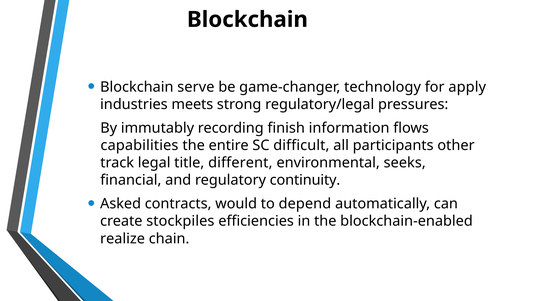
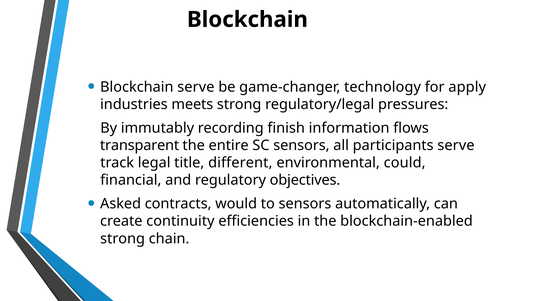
capabilities: capabilities -> transparent
SC difficult: difficult -> sensors
participants other: other -> serve
seeks: seeks -> could
continuity: continuity -> objectives
to depend: depend -> sensors
stockpiles: stockpiles -> continuity
realize at (123, 239): realize -> strong
